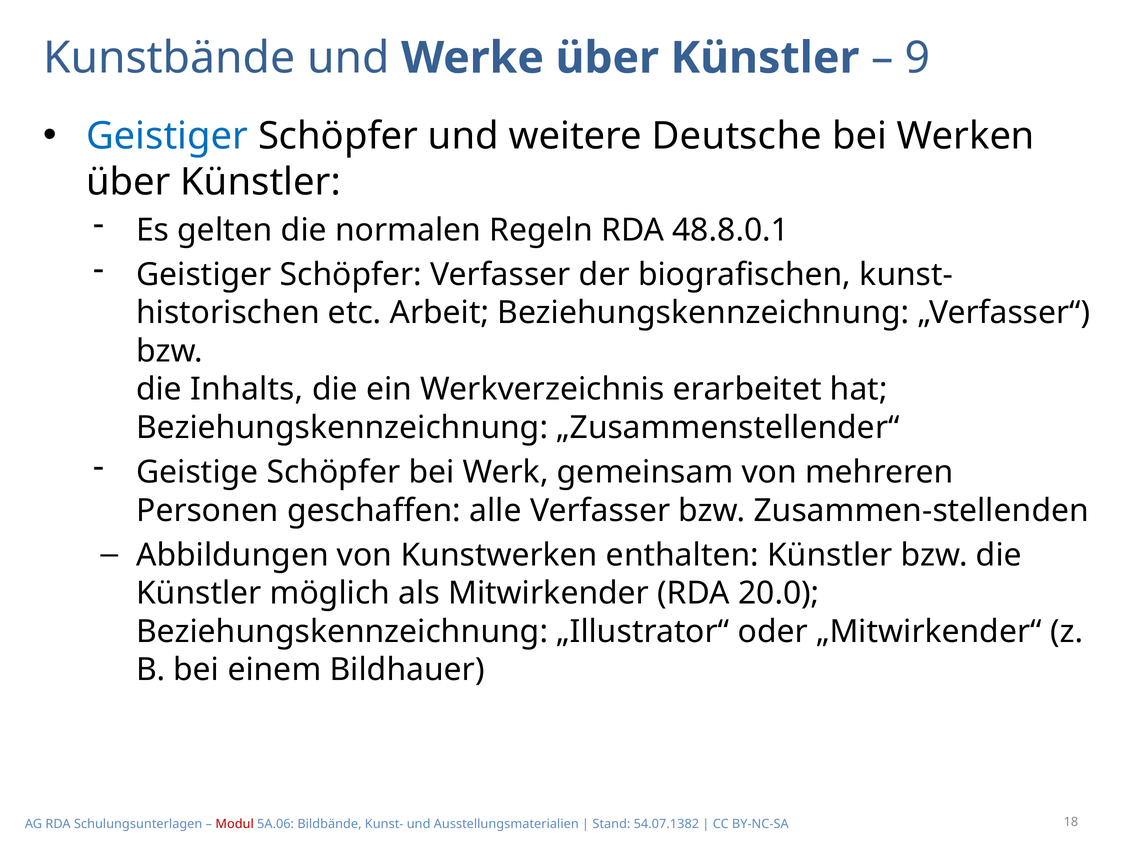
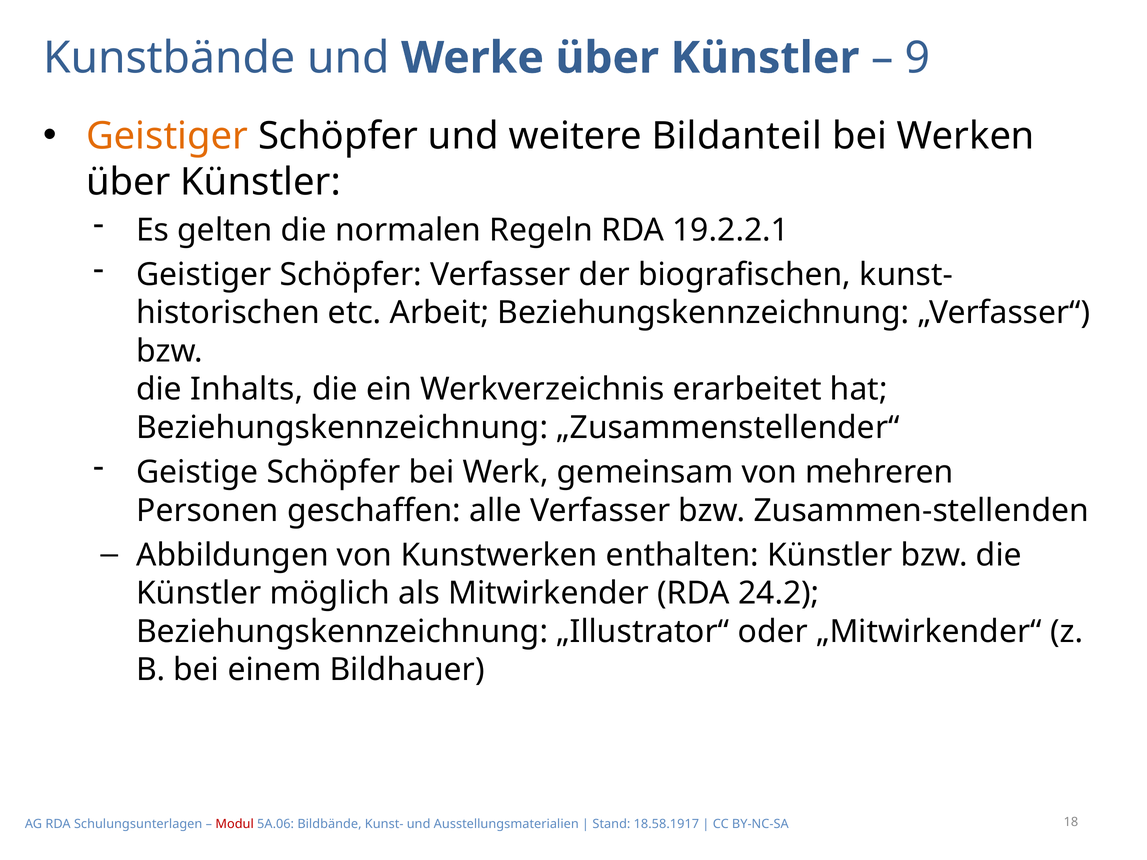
Geistiger at (167, 136) colour: blue -> orange
Deutsche: Deutsche -> Bildanteil
48.8.0.1: 48.8.0.1 -> 19.2.2.1
20.0: 20.0 -> 24.2
54.07.1382: 54.07.1382 -> 18.58.1917
